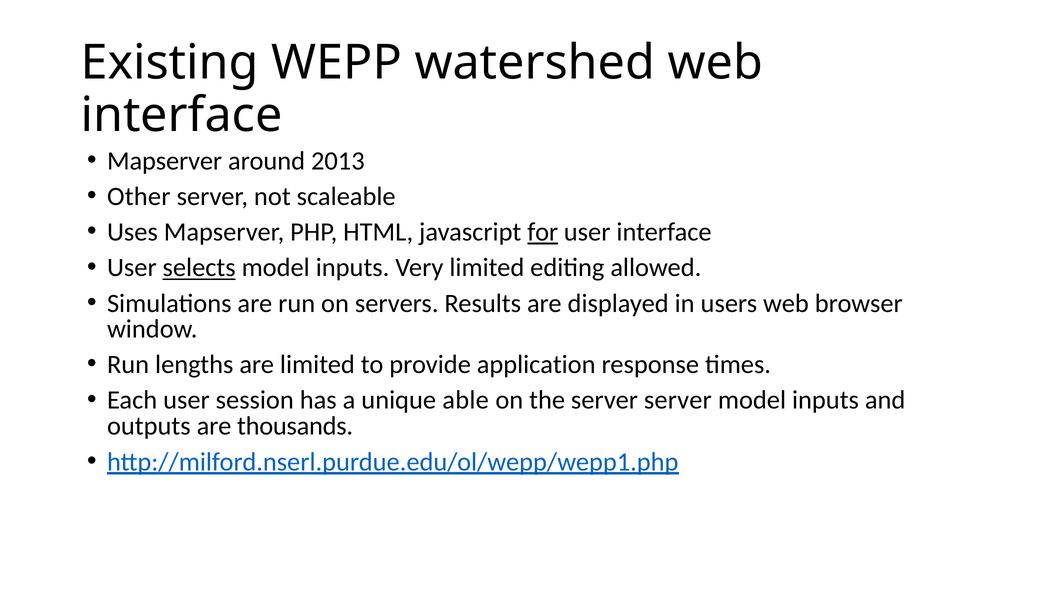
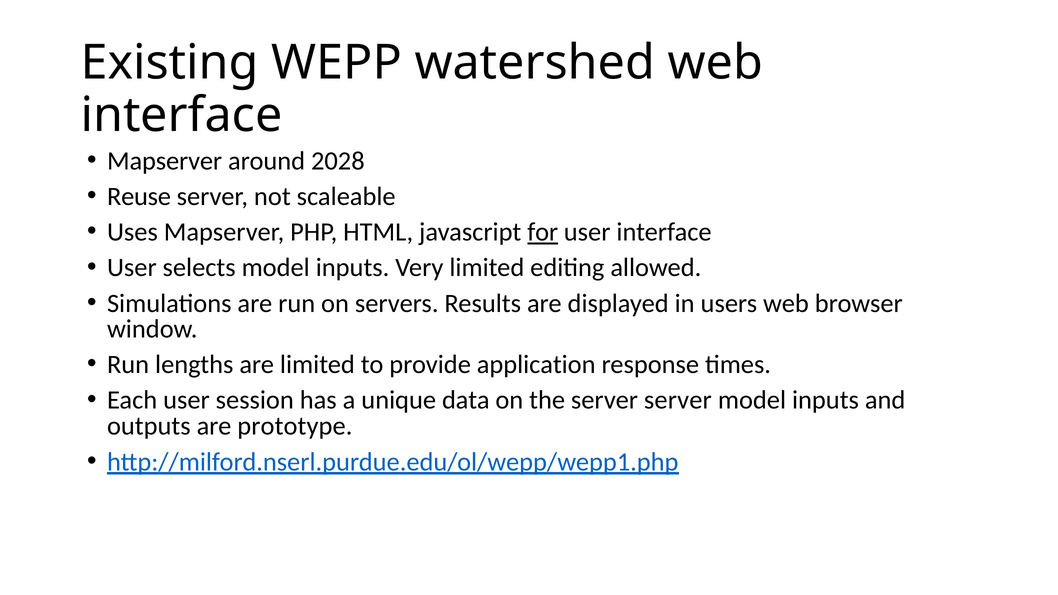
2013: 2013 -> 2028
Other: Other -> Reuse
selects underline: present -> none
able: able -> data
thousands: thousands -> prototype
